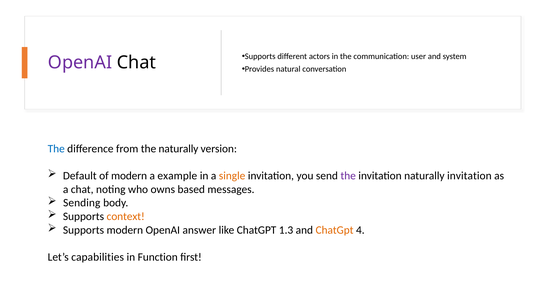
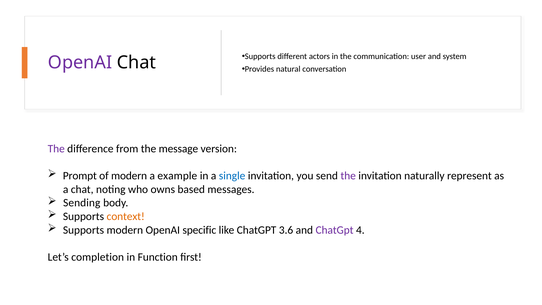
The at (56, 149) colour: blue -> purple
the naturally: naturally -> message
Default: Default -> Prompt
single colour: orange -> blue
naturally invitation: invitation -> represent
answer: answer -> specific
1.3: 1.3 -> 3.6
ChatGpt at (335, 230) colour: orange -> purple
capabilities: capabilities -> completion
